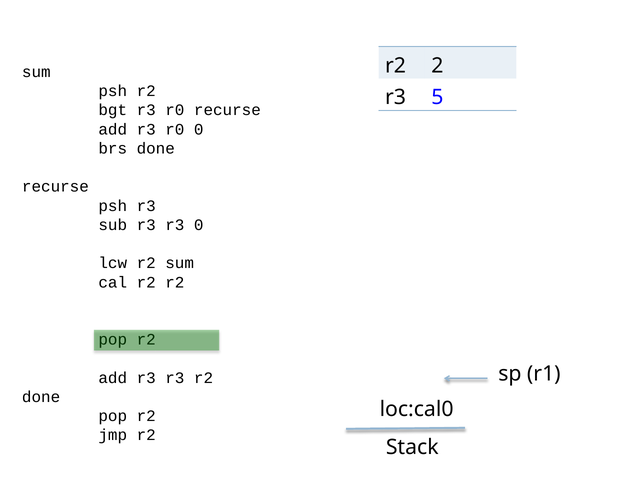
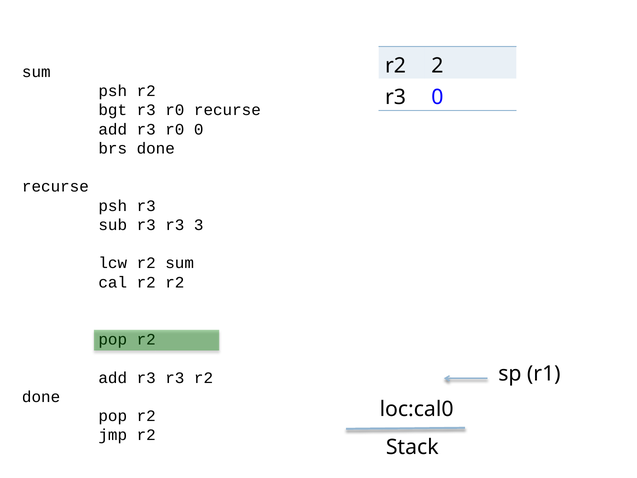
r3 5: 5 -> 0
r3 0: 0 -> 3
